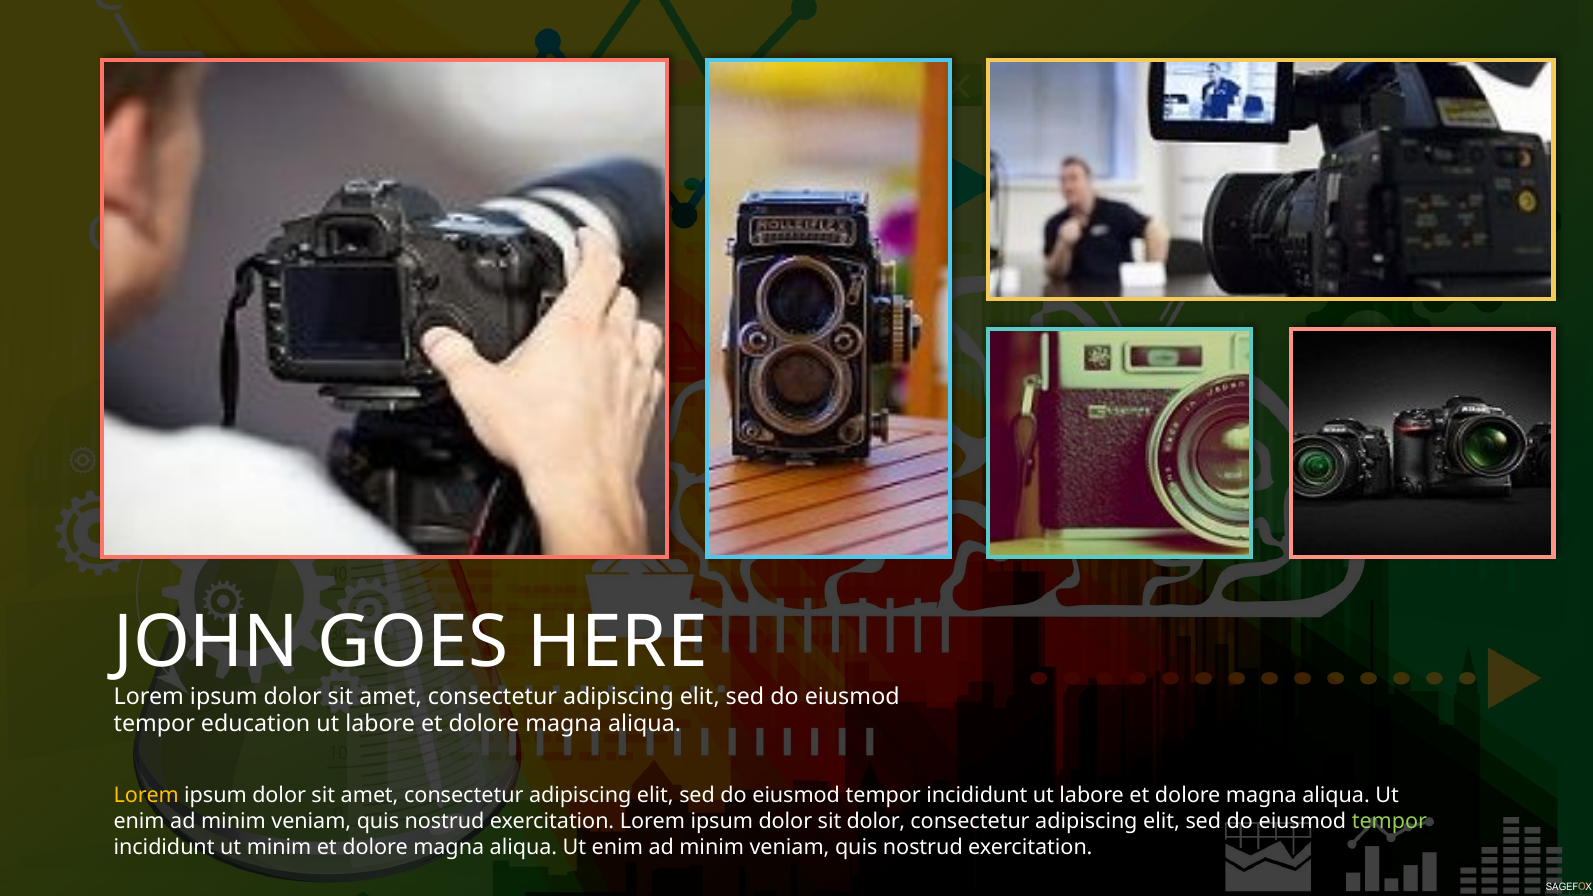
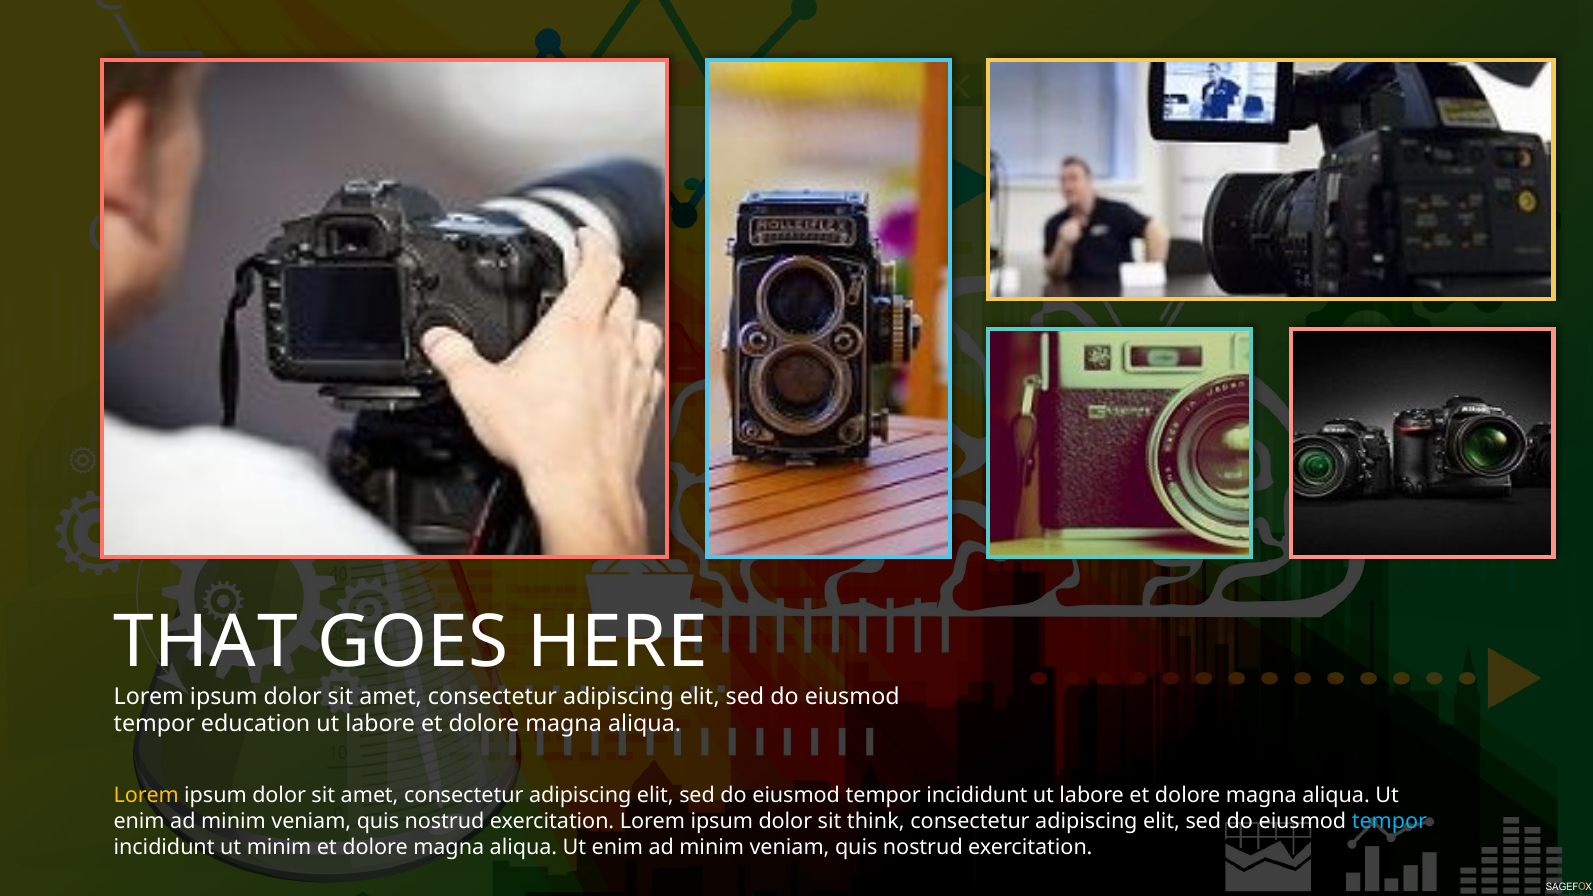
JOHN: JOHN -> THAT
sit dolor: dolor -> think
tempor at (1389, 821) colour: light green -> light blue
